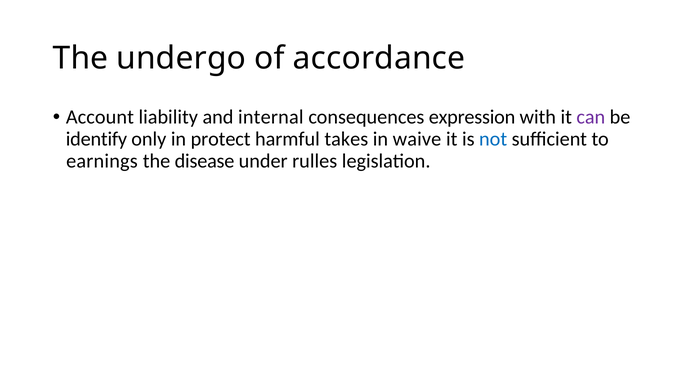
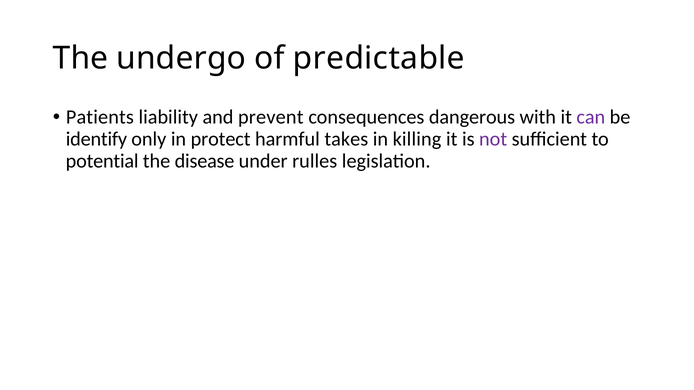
accordance: accordance -> predictable
Account: Account -> Patients
internal: internal -> prevent
expression: expression -> dangerous
waive: waive -> killing
not colour: blue -> purple
earnings: earnings -> potential
